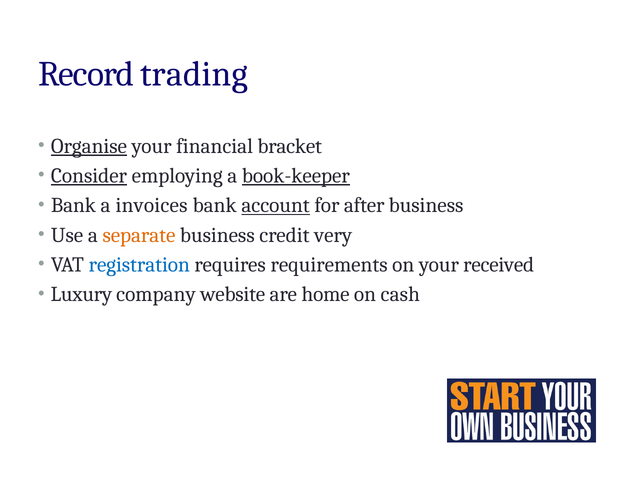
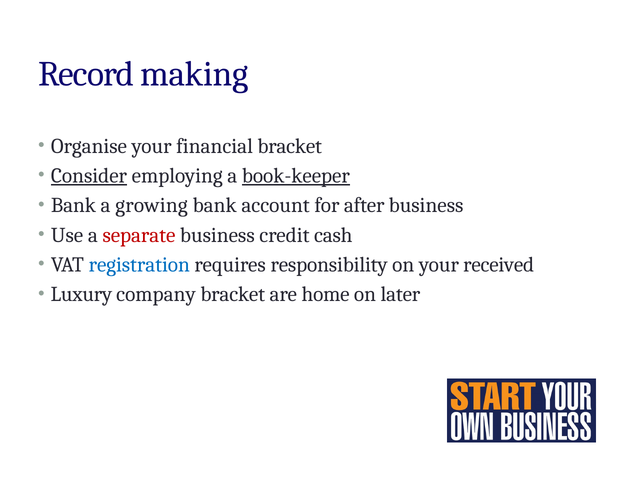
trading: trading -> making
Organise underline: present -> none
invoices: invoices -> growing
account underline: present -> none
separate colour: orange -> red
very: very -> cash
requirements: requirements -> responsibility
company website: website -> bracket
cash: cash -> later
